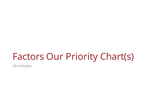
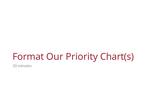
Factors: Factors -> Format
